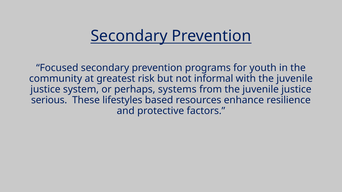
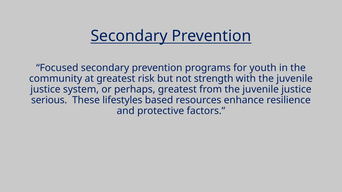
informal: informal -> strength
perhaps systems: systems -> greatest
